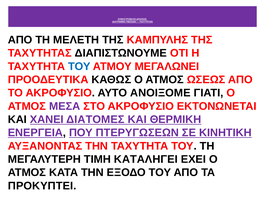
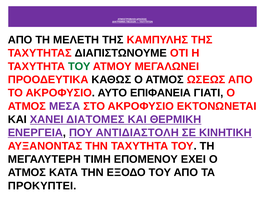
ΤΟΥ at (79, 66) colour: blue -> green
ΑΝΟΙΞΟΜΕ: ΑΝΟΙΞΟΜΕ -> ΕΠΙΦΑΝΕΙΑ
ΠΤΕΡΥΓΩΣΕΩΝ: ΠΤΕΡΥΓΩΣΕΩΝ -> ΑΝΤΙΔΙΑΣΤΟΛΗ
ΚΑΤΑΛΗΓΕΙ: ΚΑΤΑΛΗΓΕΙ -> ΕΠΟΜΕΝΟΥ
